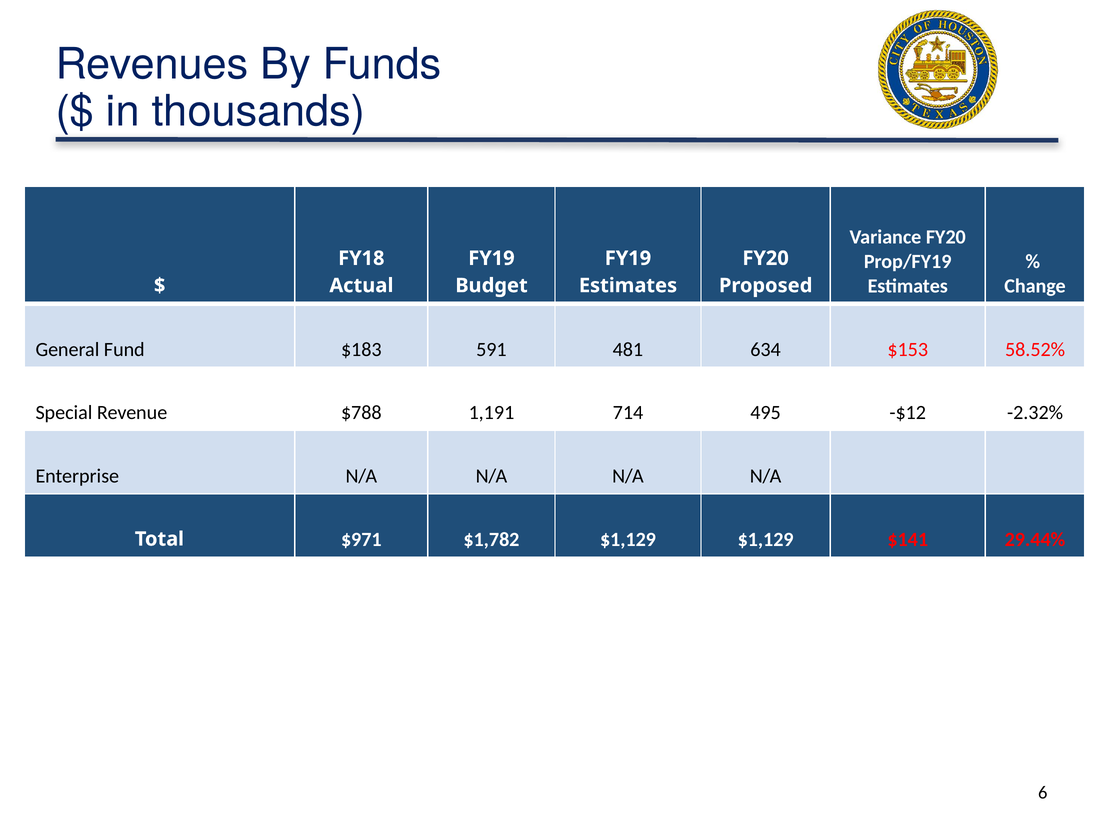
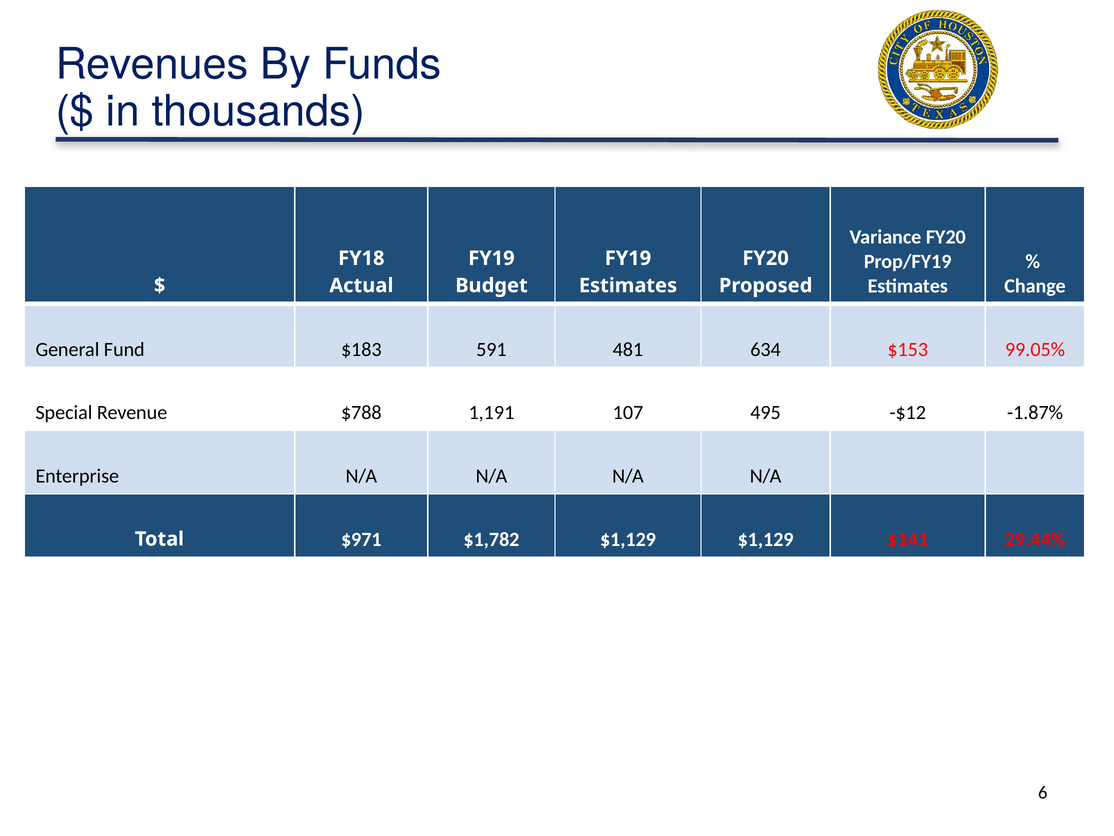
58.52%: 58.52% -> 99.05%
714: 714 -> 107
-2.32%: -2.32% -> -1.87%
